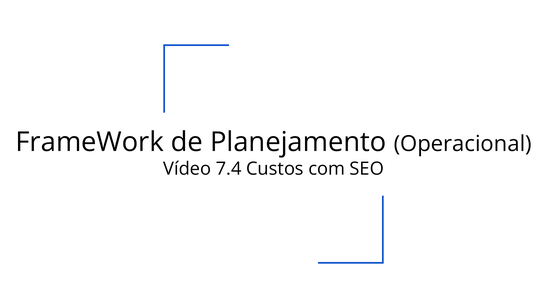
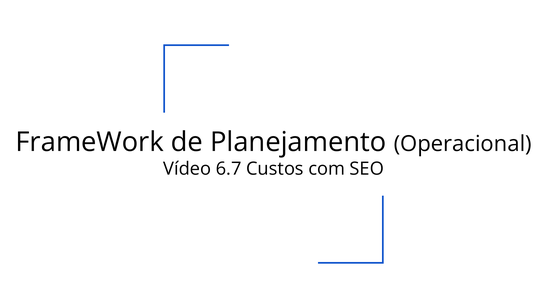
7.4: 7.4 -> 6.7
